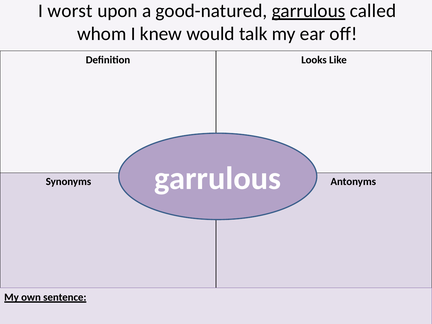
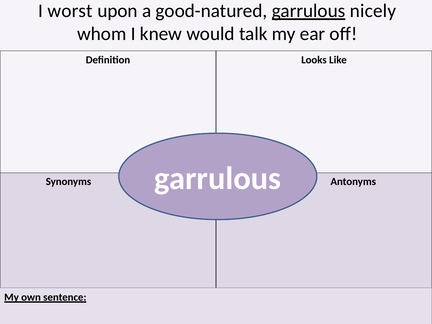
called: called -> nicely
